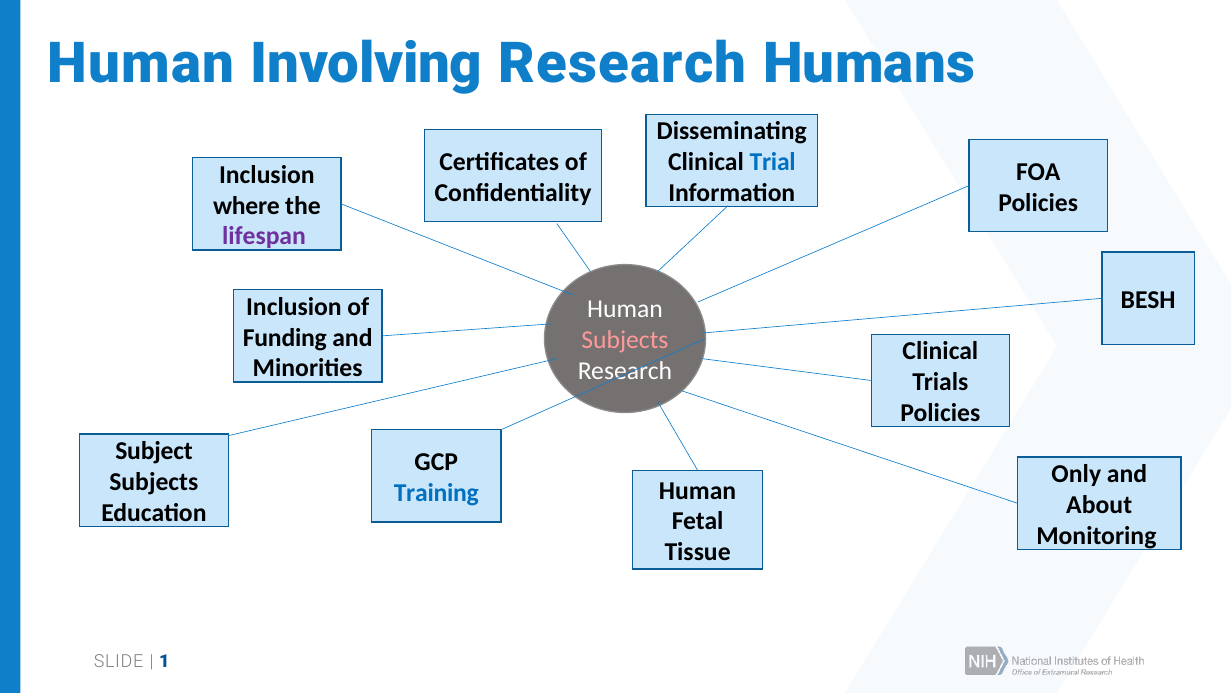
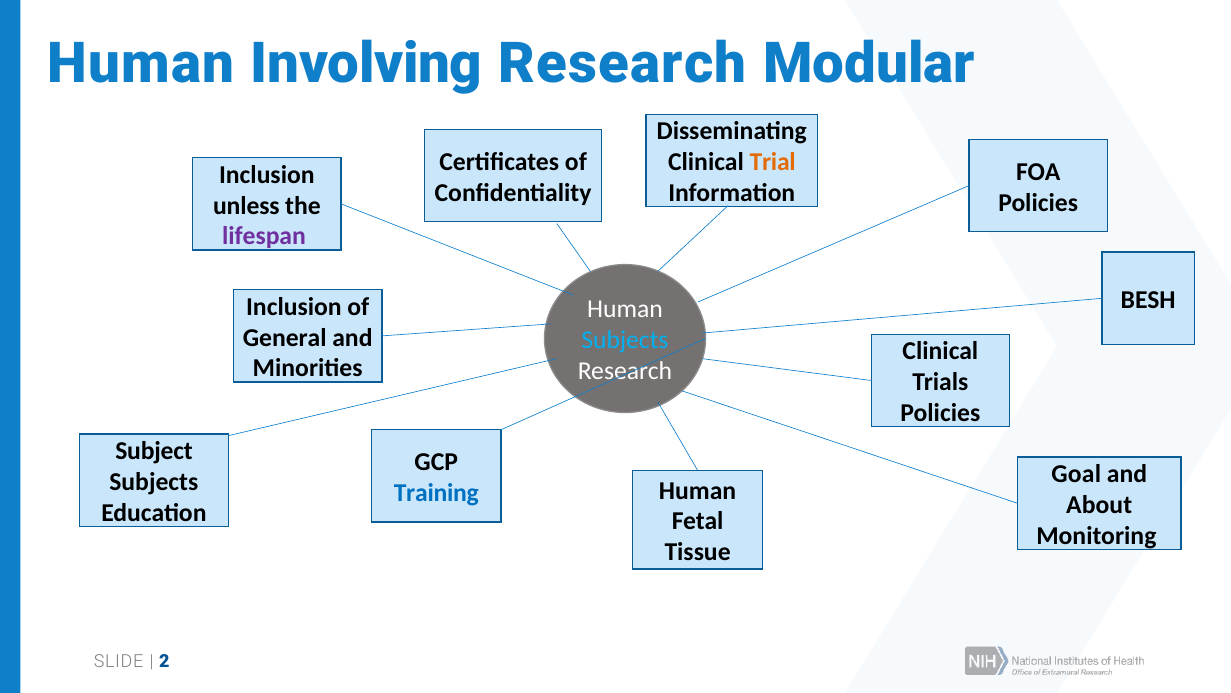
Humans: Humans -> Modular
Trial colour: blue -> orange
where: where -> unless
Funding: Funding -> General
Subjects at (625, 340) colour: pink -> light blue
Only: Only -> Goal
1: 1 -> 2
